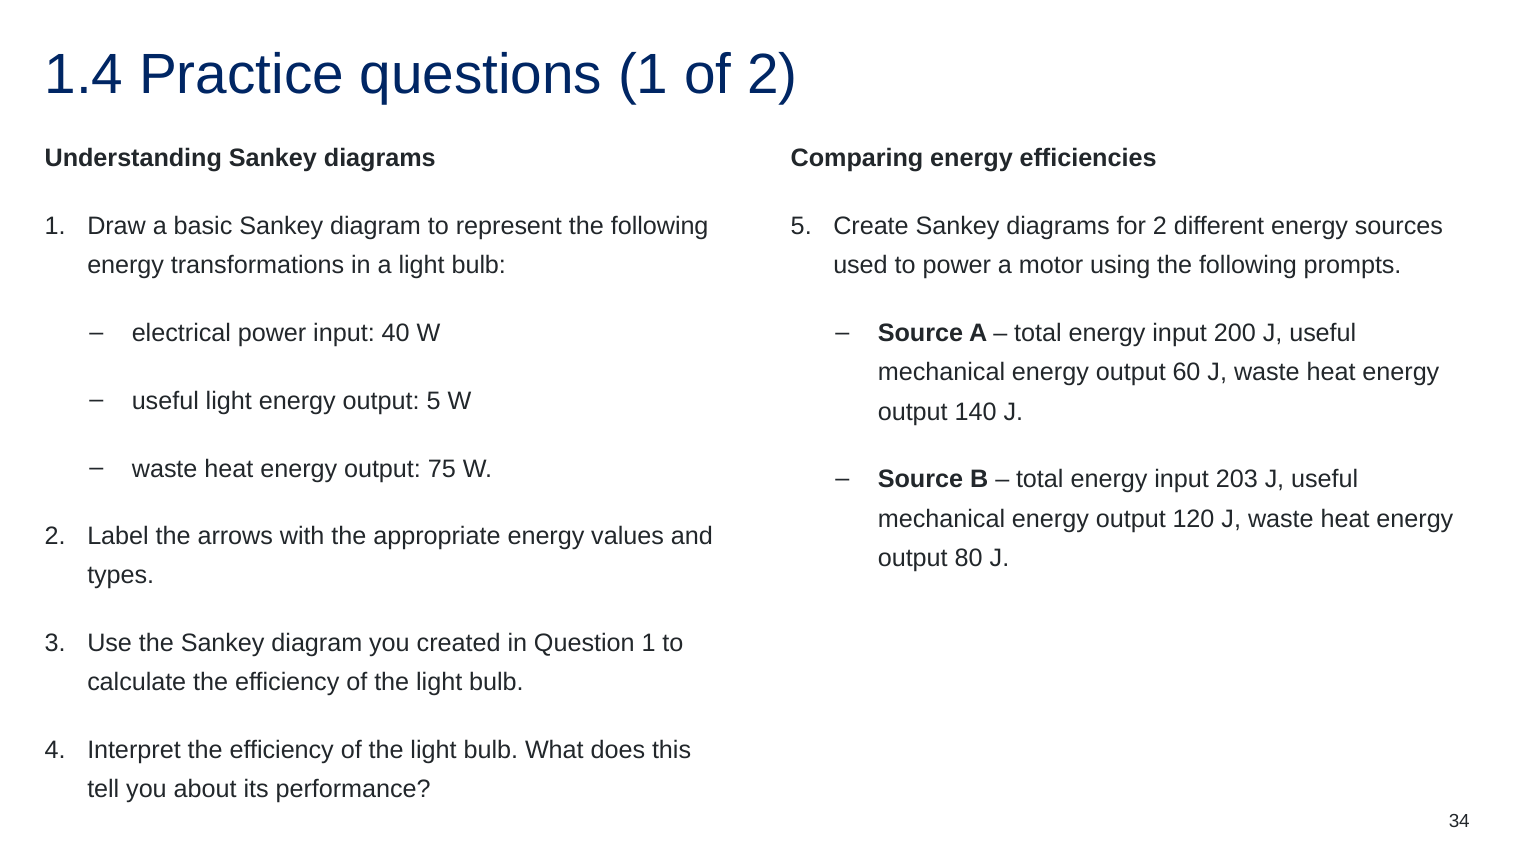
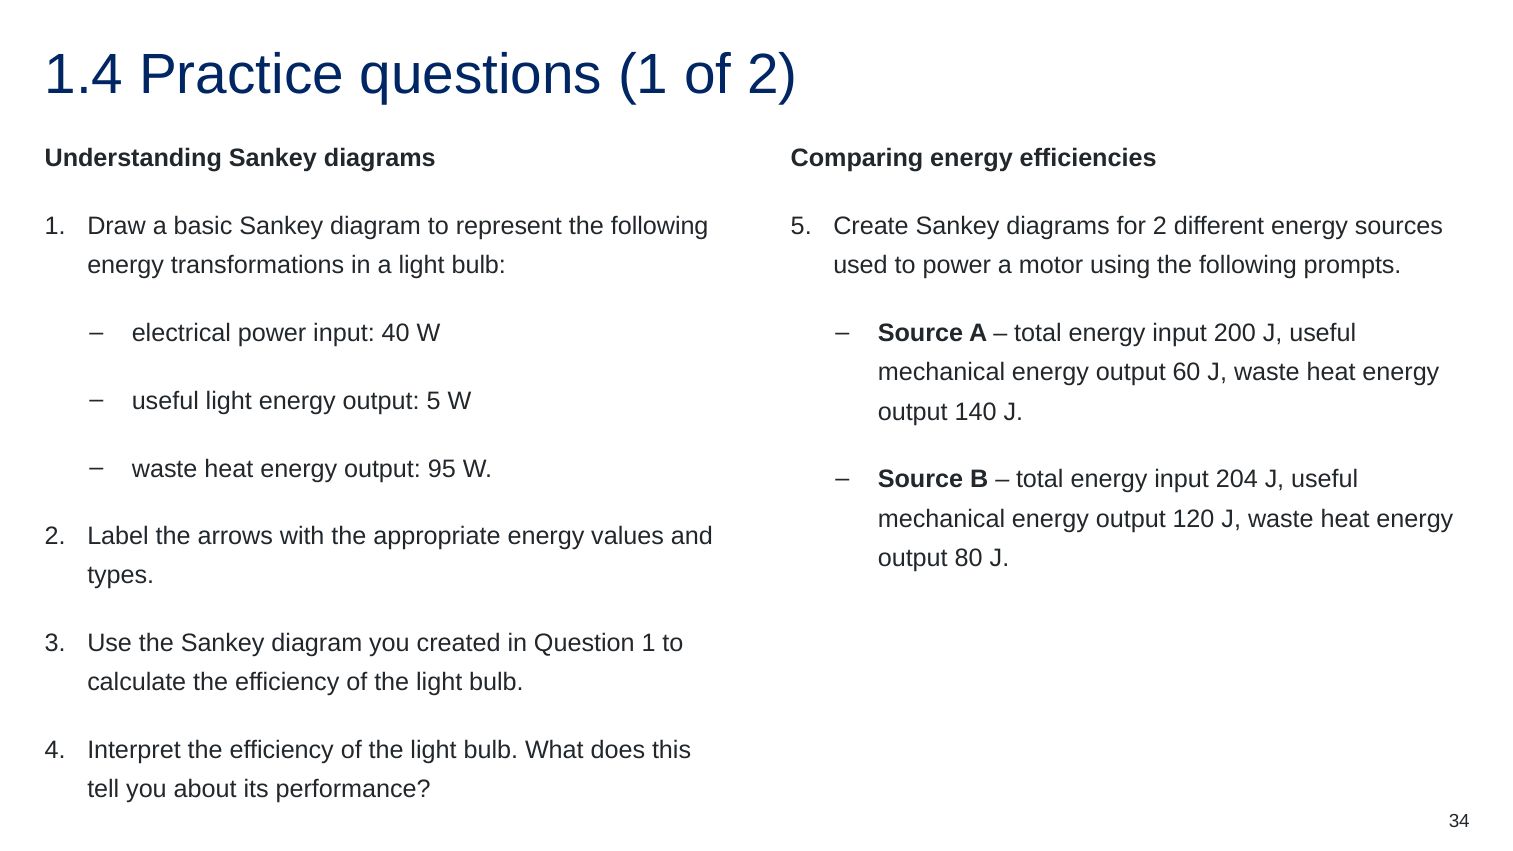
75: 75 -> 95
203: 203 -> 204
